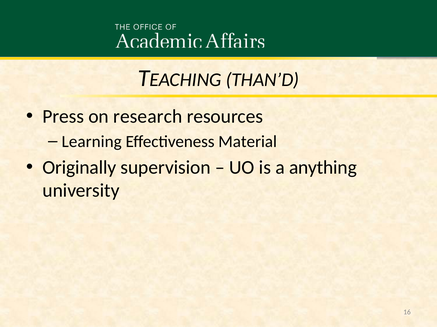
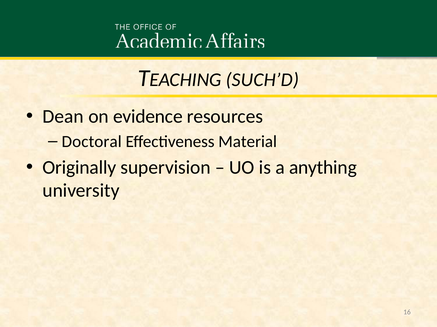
THAN’D: THAN’D -> SUCH’D
Press: Press -> Dean
research: research -> evidence
Learning: Learning -> Doctoral
